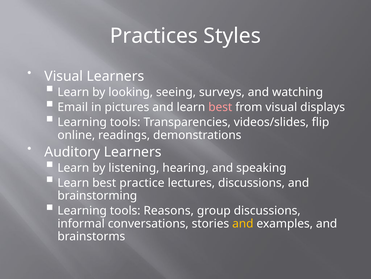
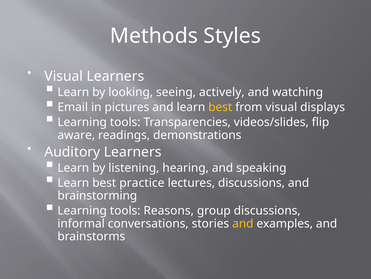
Practices: Practices -> Methods
surveys: surveys -> actively
best at (220, 107) colour: pink -> yellow
online: online -> aware
